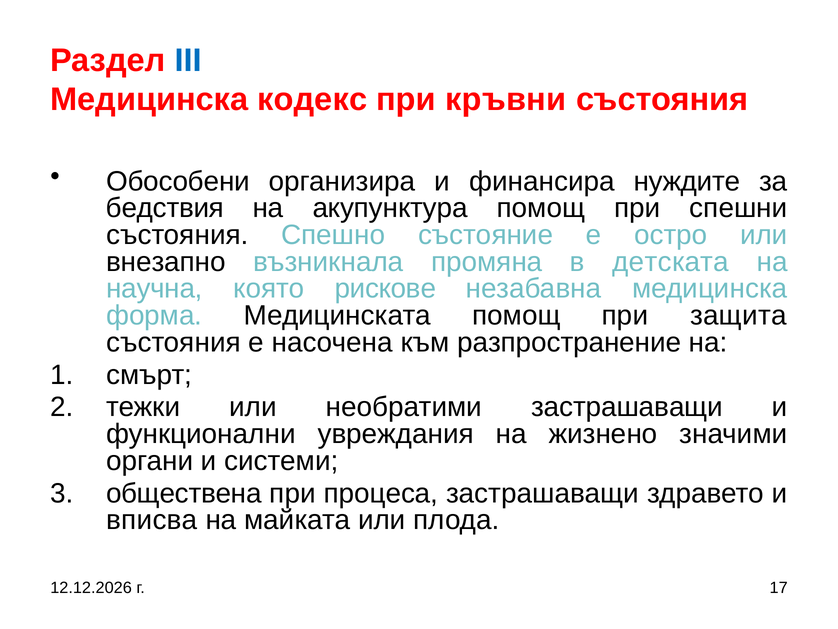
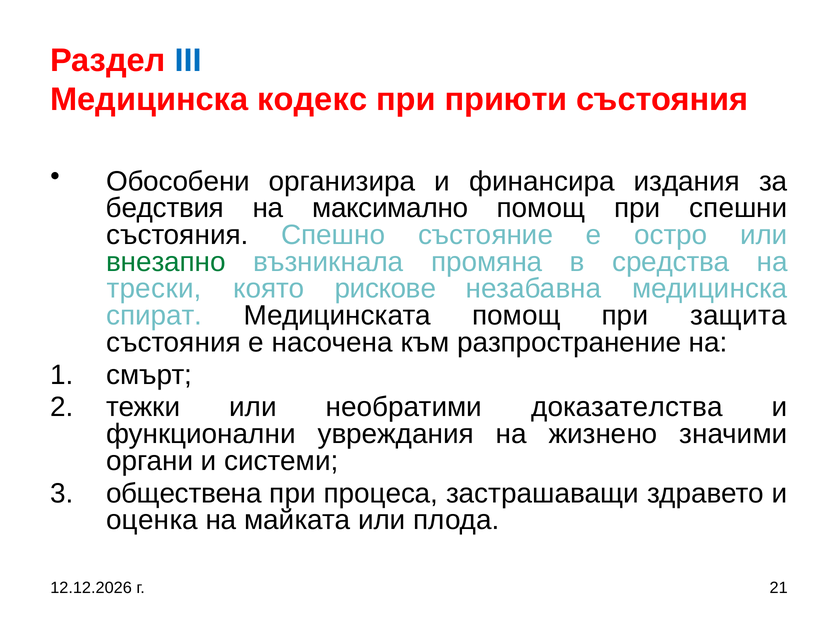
кръвни: кръвни -> приюти
нуждите: нуждите -> издания
акупунктура: акупунктура -> максимално
внезапно colour: black -> green
детската: детската -> средства
научна: научна -> трески
форма: форма -> спират
необратими застрашаващи: застрашаващи -> доказателства
вписва: вписва -> оценка
17: 17 -> 21
